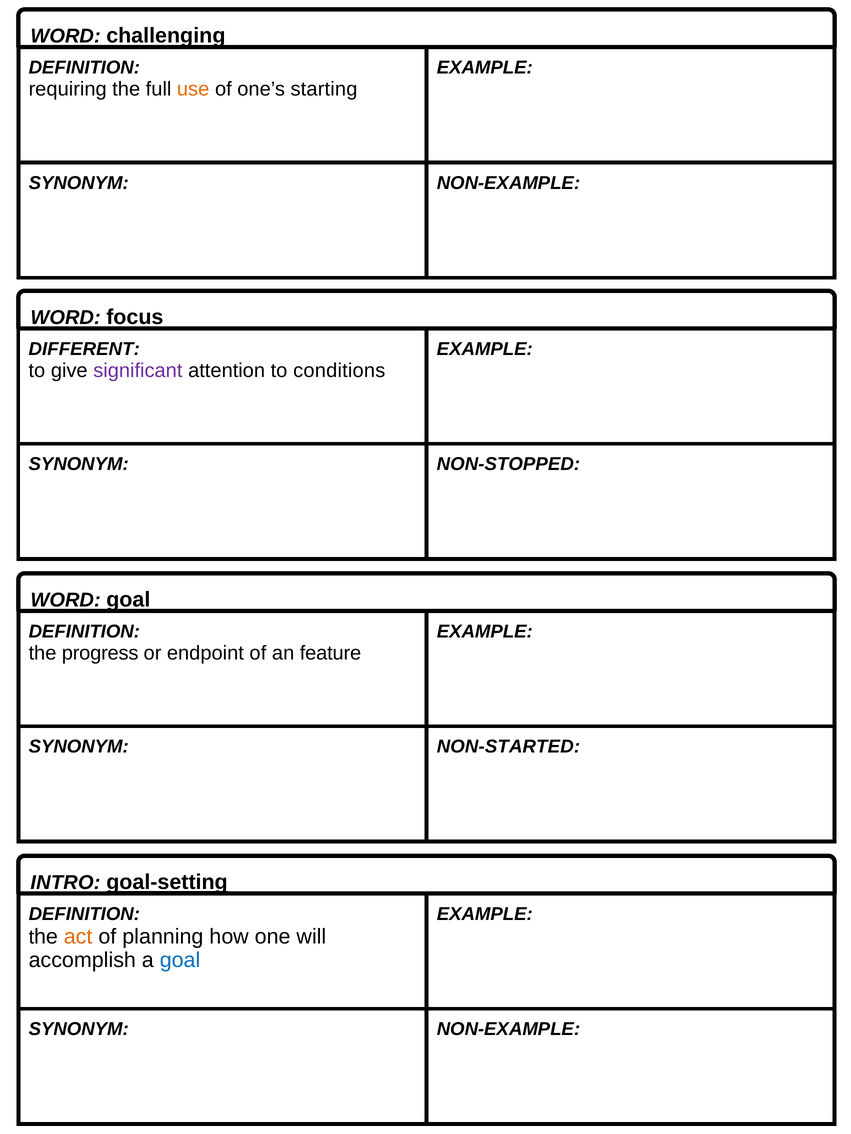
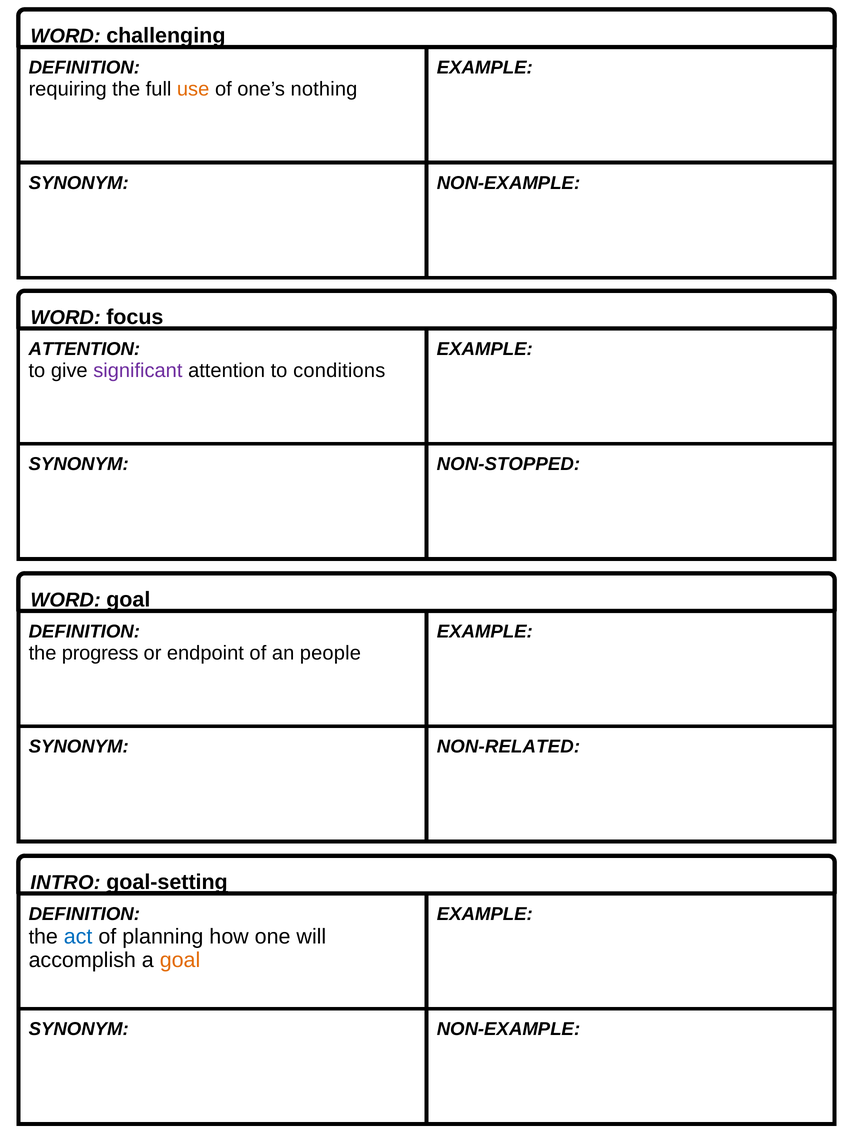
starting: starting -> nothing
DIFFERENT at (84, 349): DIFFERENT -> ATTENTION
feature: feature -> people
NON-STARTED: NON-STARTED -> NON-RELATED
act colour: orange -> blue
goal at (180, 961) colour: blue -> orange
